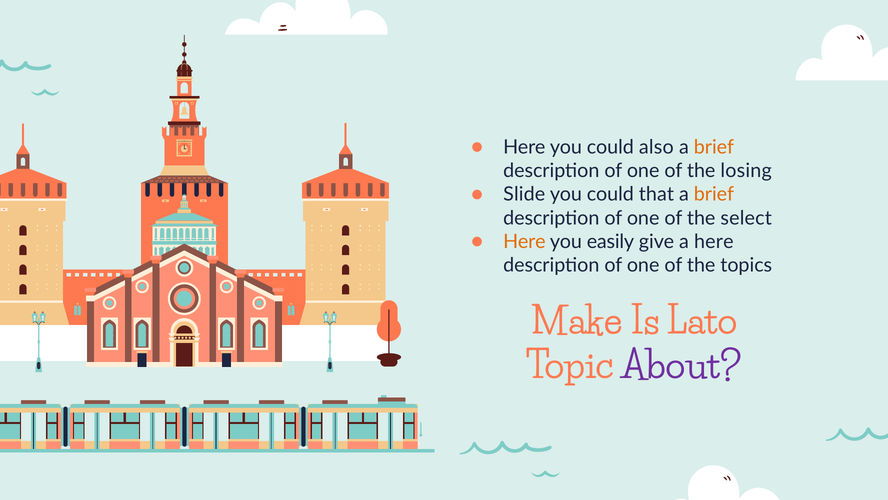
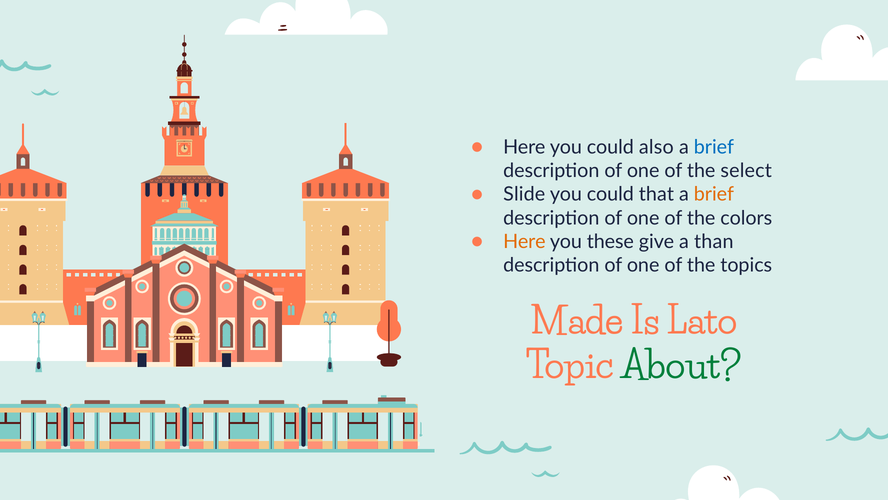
brief at (714, 147) colour: orange -> blue
losing: losing -> select
select: select -> colors
easily: easily -> these
a here: here -> than
Make: Make -> Made
About colour: purple -> green
